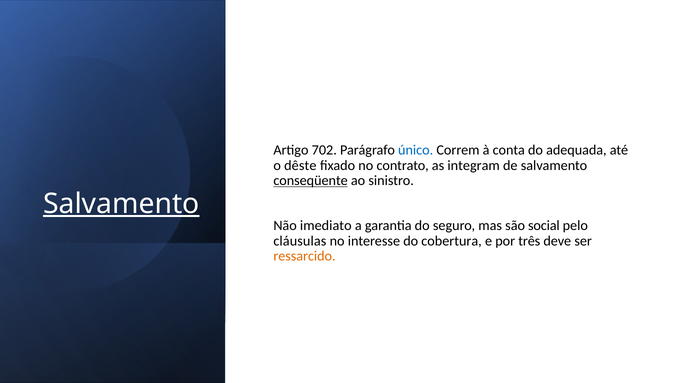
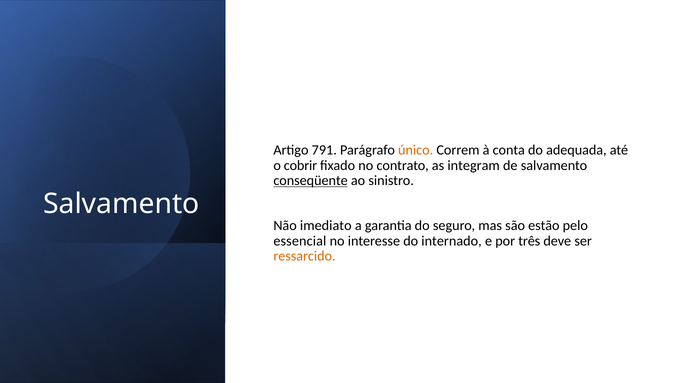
702: 702 -> 791
único colour: blue -> orange
dêste: dêste -> cobrir
Salvamento at (121, 204) underline: present -> none
social: social -> estão
cláusulas: cláusulas -> essencial
cobertura: cobertura -> internado
